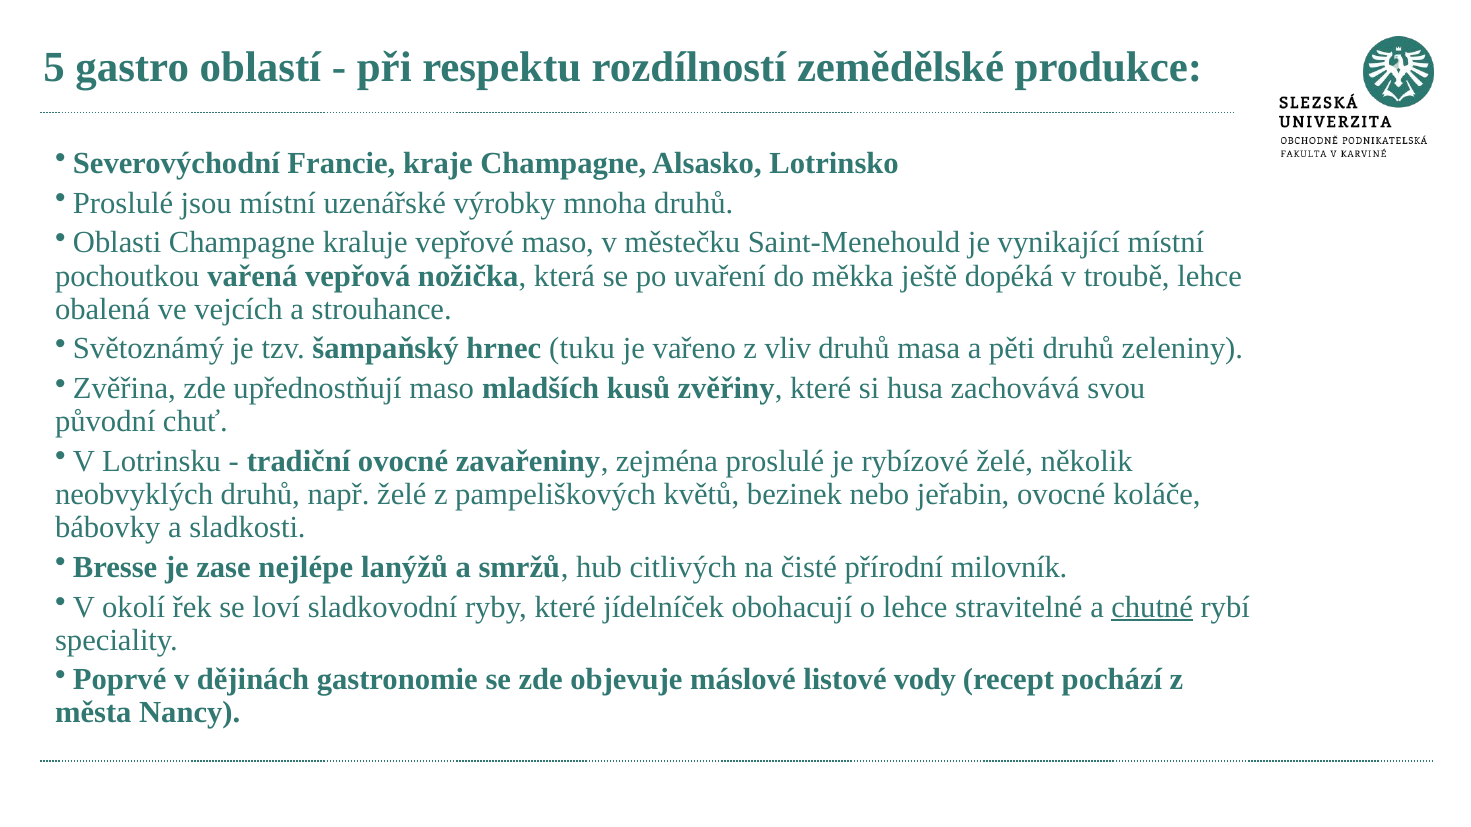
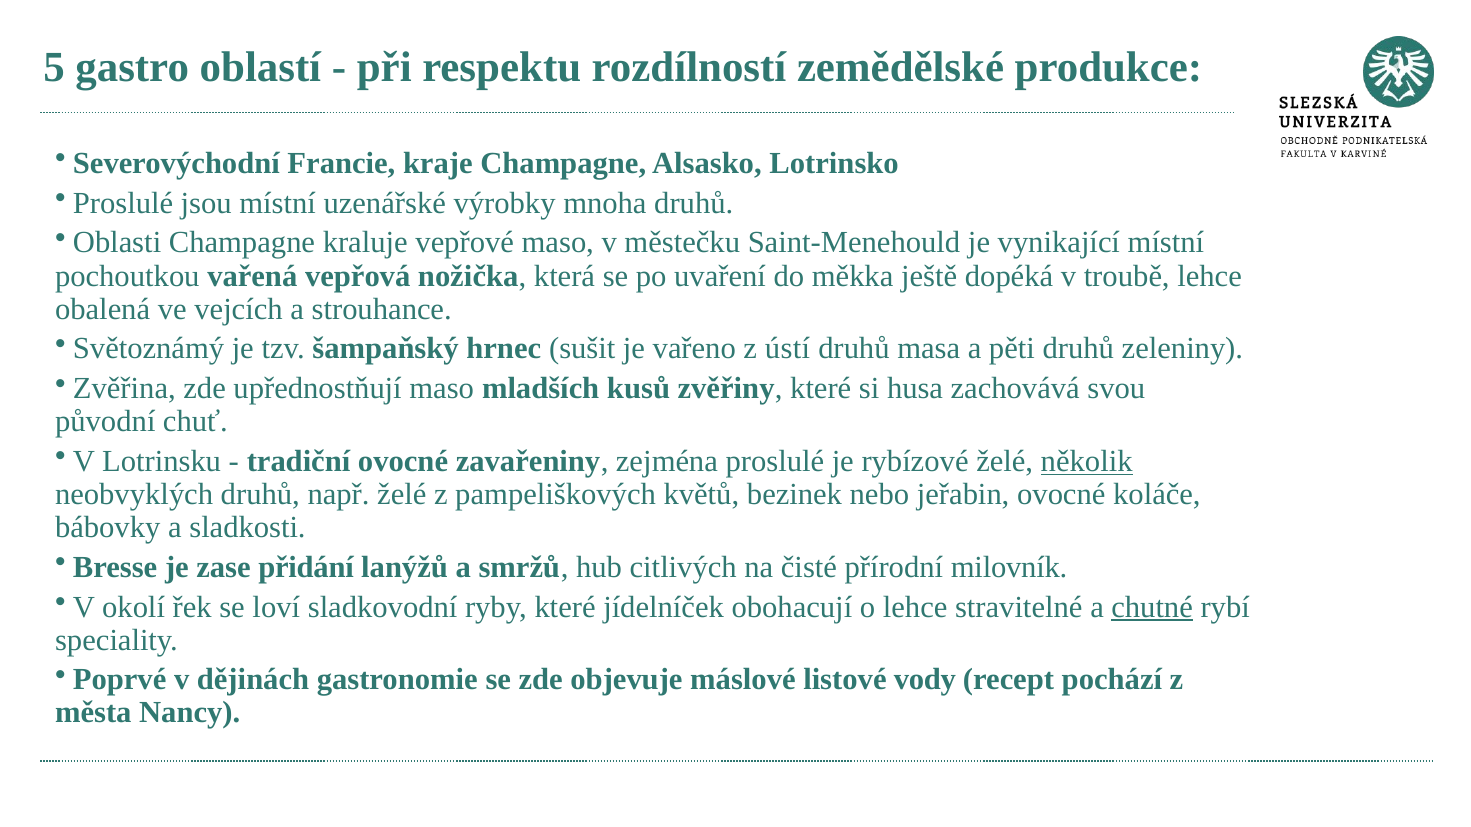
tuku: tuku -> sušit
vliv: vliv -> ústí
několik underline: none -> present
nejlépe: nejlépe -> přidání
